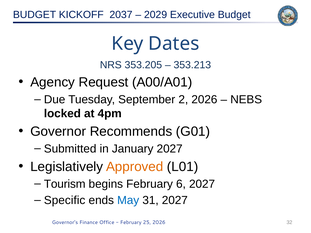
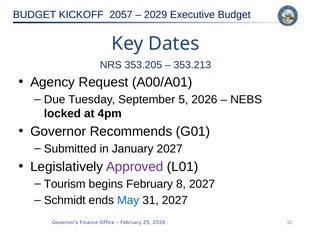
2037: 2037 -> 2057
2: 2 -> 5
Approved colour: orange -> purple
6: 6 -> 8
Specific: Specific -> Schmidt
